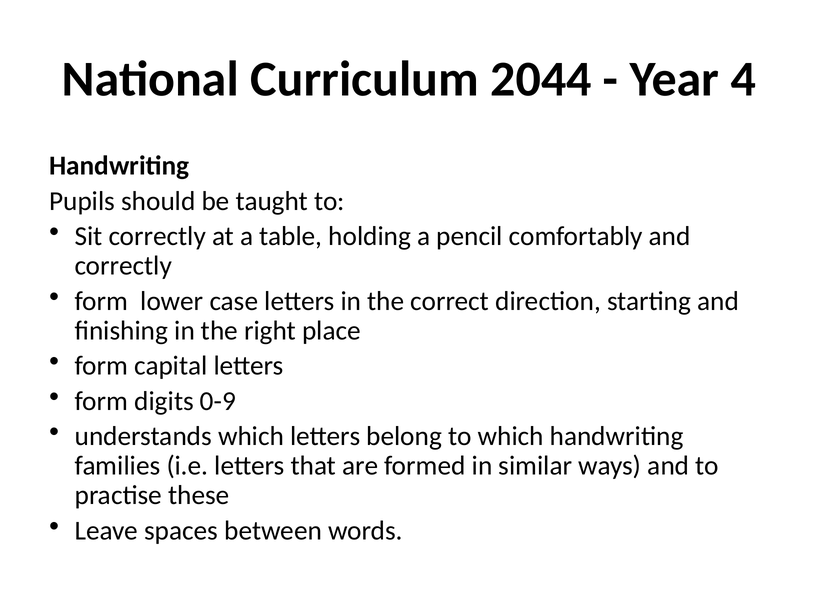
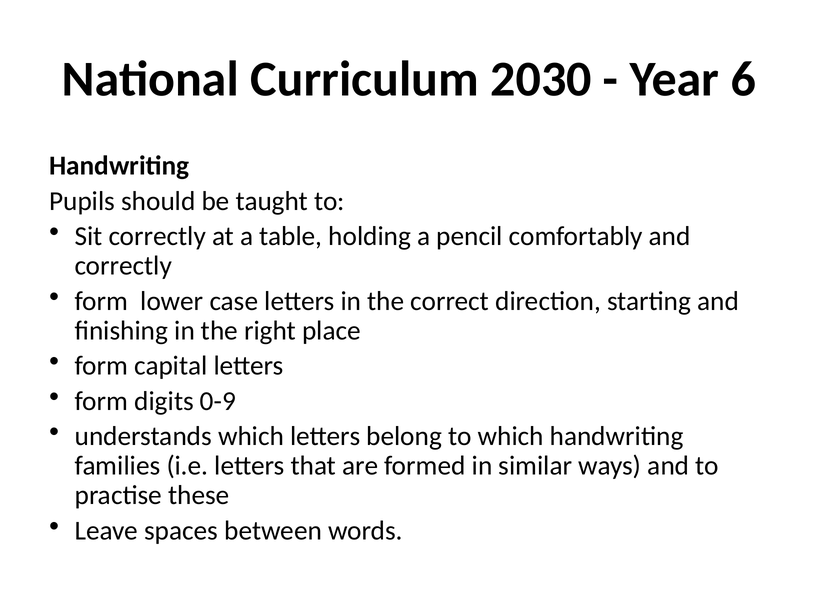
2044: 2044 -> 2030
4: 4 -> 6
